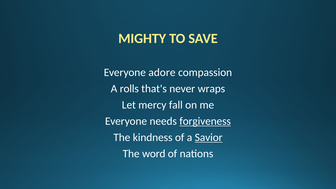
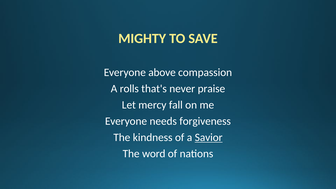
adore: adore -> above
wraps: wraps -> praise
forgiveness underline: present -> none
